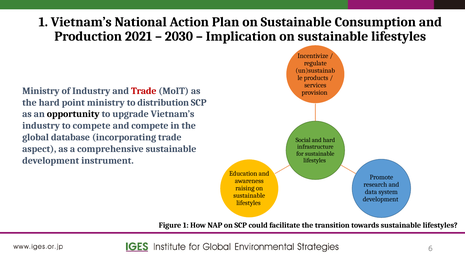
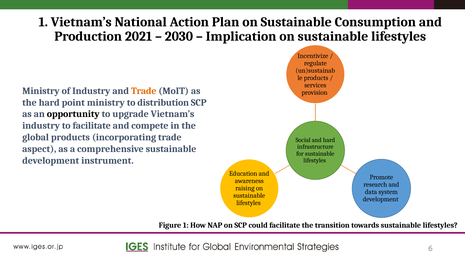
Trade at (144, 91) colour: red -> orange
to compete: compete -> facilitate
global database: database -> products
